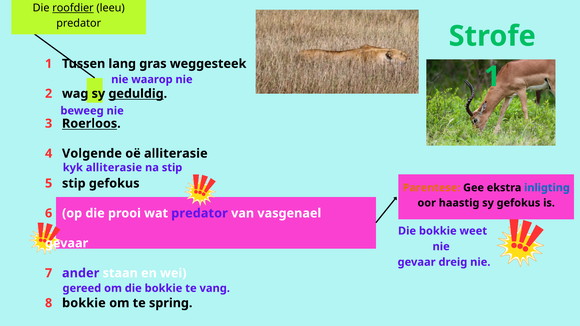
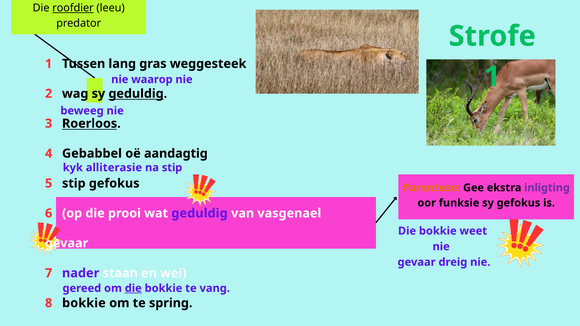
Volgende: Volgende -> Gebabbel
oë alliterasie: alliterasie -> aandagtig
inligting colour: blue -> purple
haastig: haastig -> funksie
wat predator: predator -> geduldig
ander: ander -> nader
die at (133, 288) underline: none -> present
